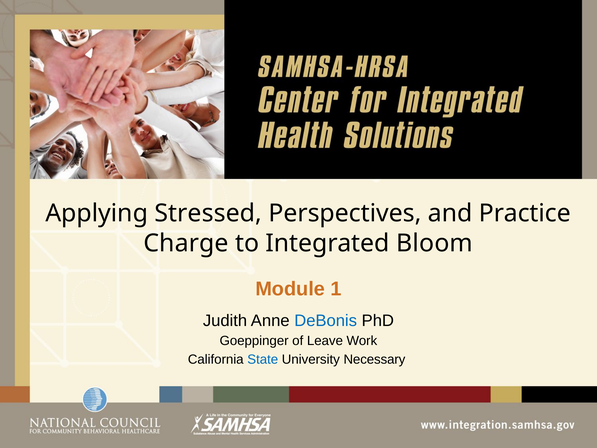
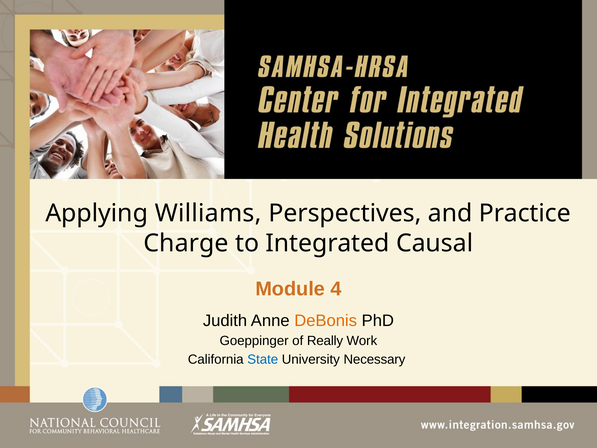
Stressed: Stressed -> Williams
Bloom: Bloom -> Causal
1: 1 -> 4
DeBonis colour: blue -> orange
Leave: Leave -> Really
